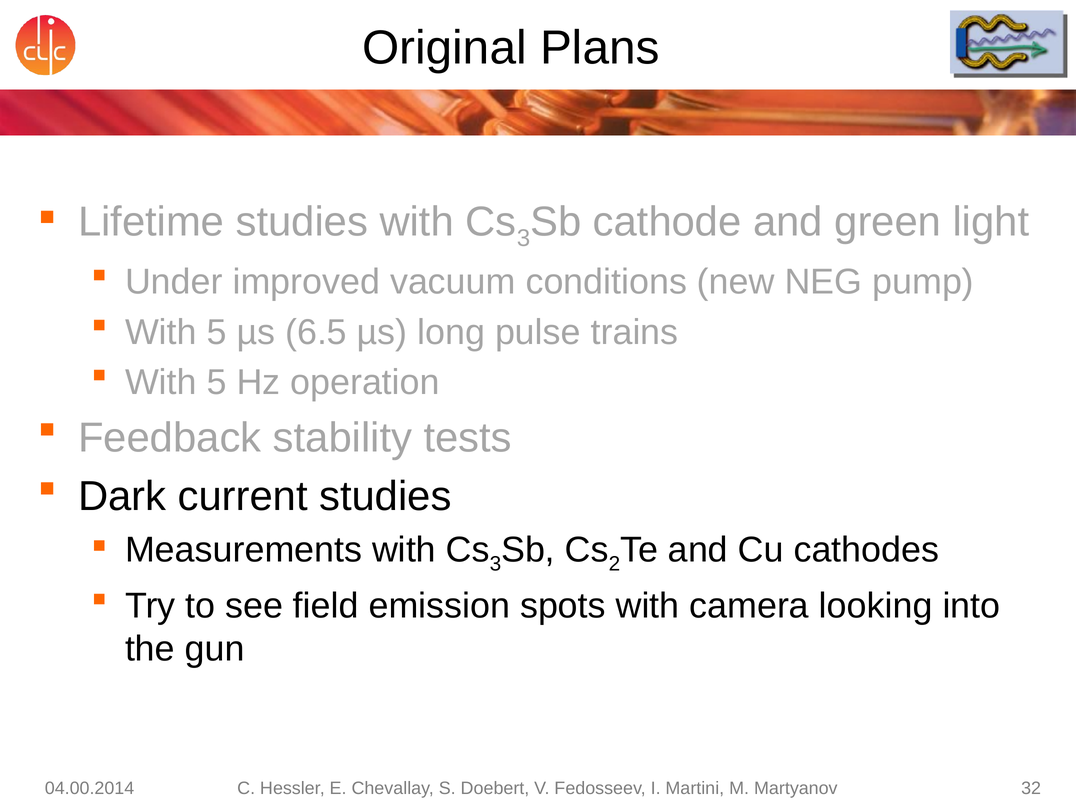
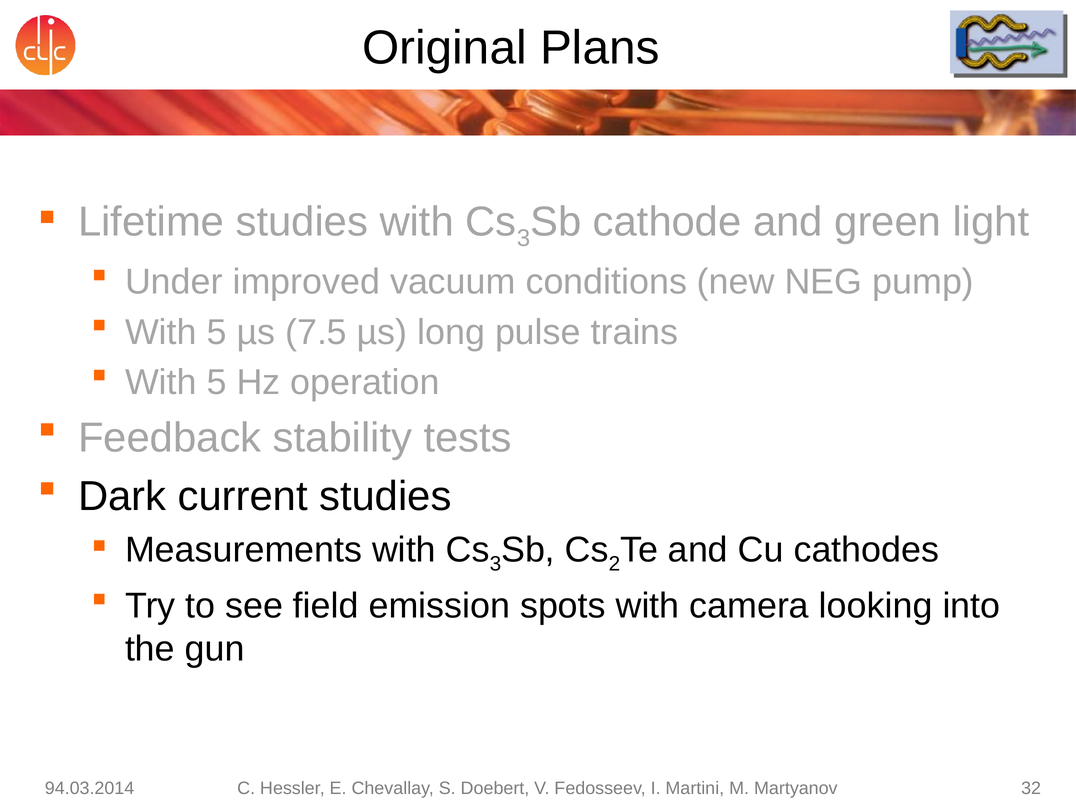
6.5: 6.5 -> 7.5
04.00.2014: 04.00.2014 -> 94.03.2014
